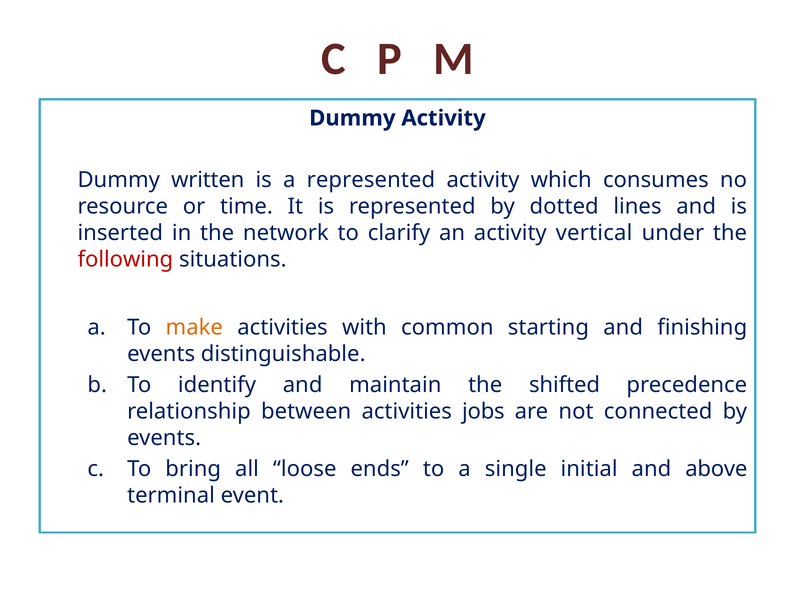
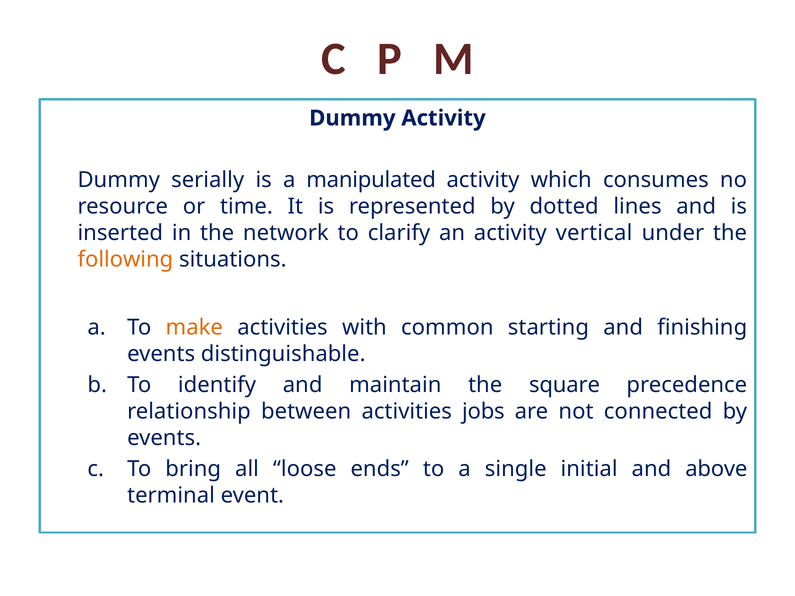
written: written -> serially
a represented: represented -> manipulated
following colour: red -> orange
shifted: shifted -> square
